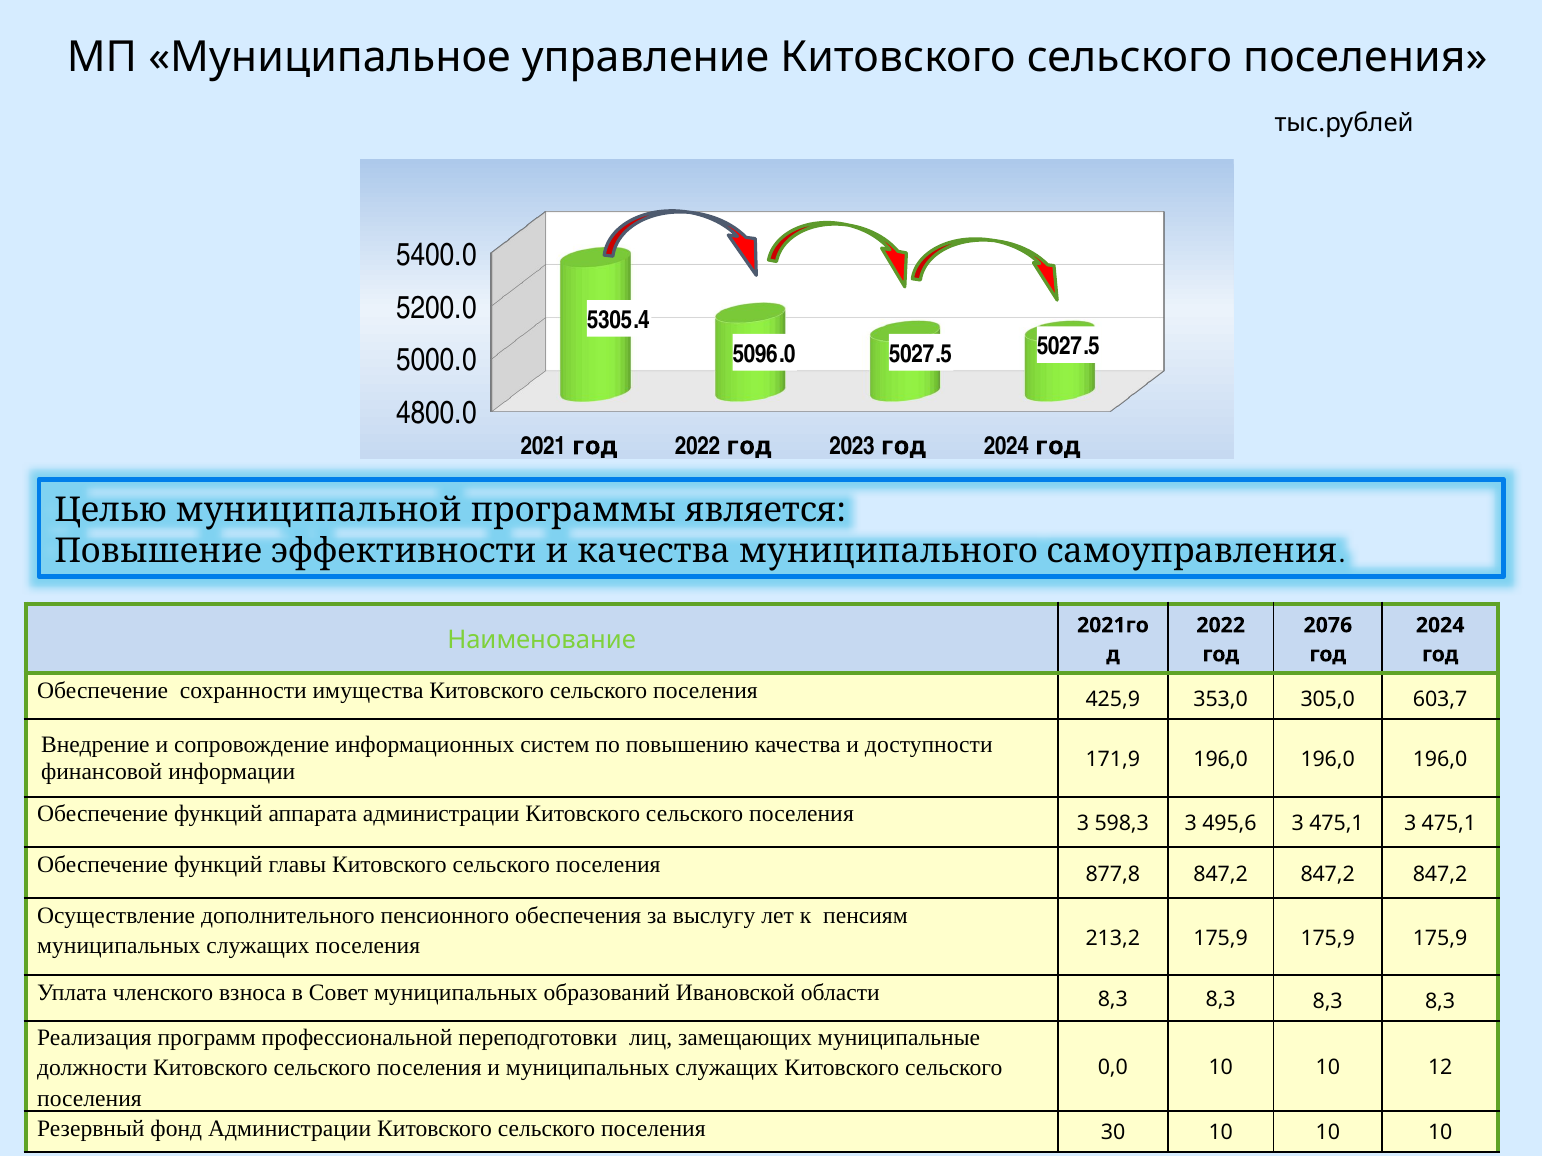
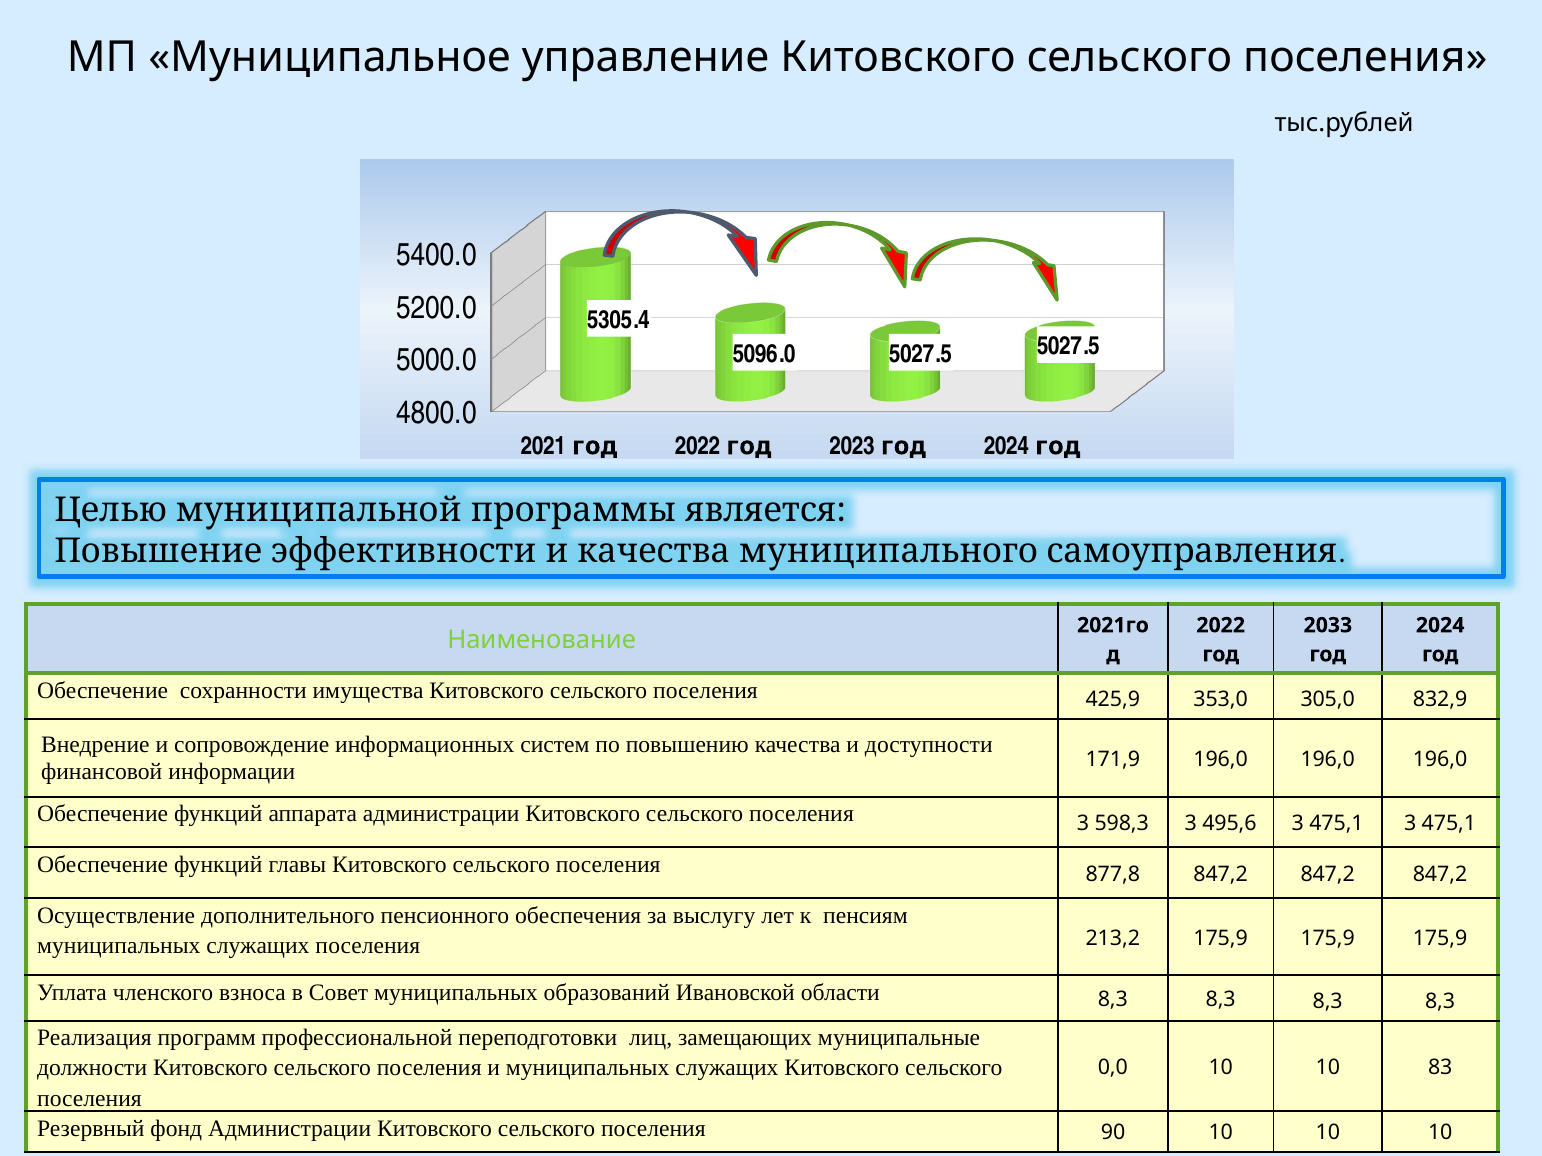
2076: 2076 -> 2033
603,7: 603,7 -> 832,9
12: 12 -> 83
30: 30 -> 90
